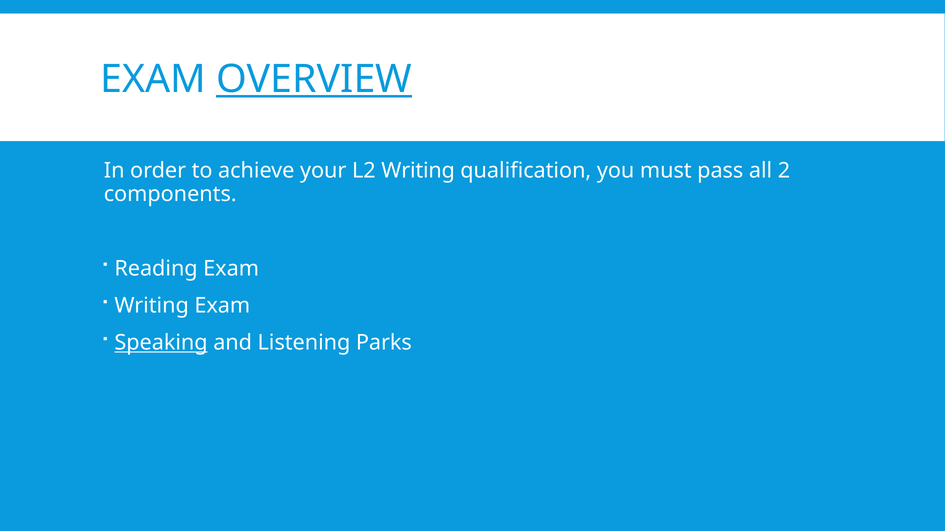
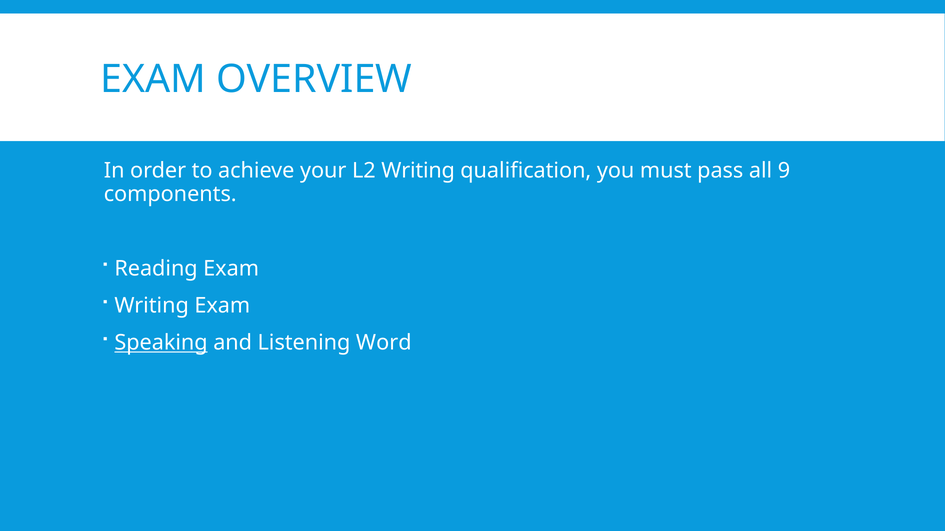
OVERVIEW underline: present -> none
2: 2 -> 9
Parks: Parks -> Word
